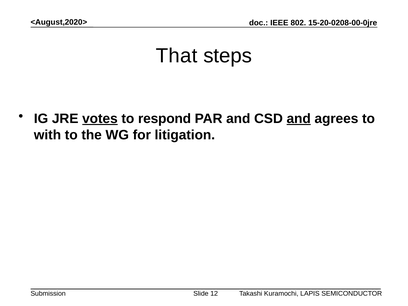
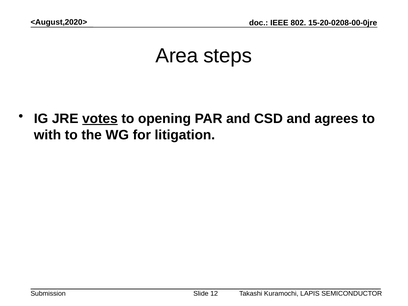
That: That -> Area
respond: respond -> opening
and at (299, 119) underline: present -> none
